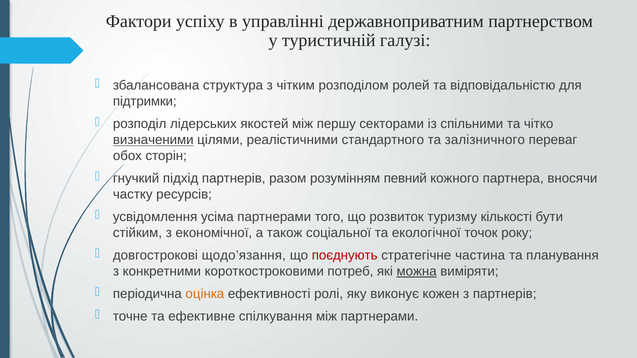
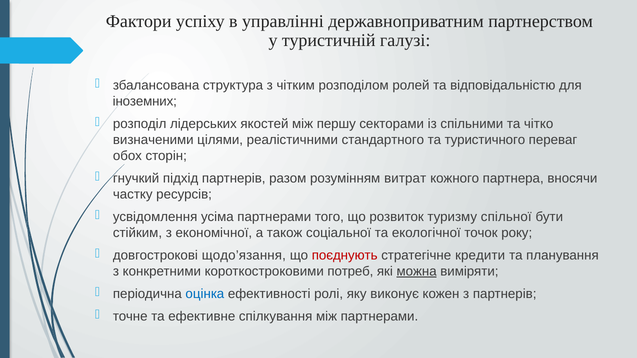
підтримки: підтримки -> іноземних
визначеними underline: present -> none
залізничного: залізничного -> туристичного
певний: певний -> витрат
кількості: кількості -> спільної
частина: частина -> кредити
оцінка colour: orange -> blue
